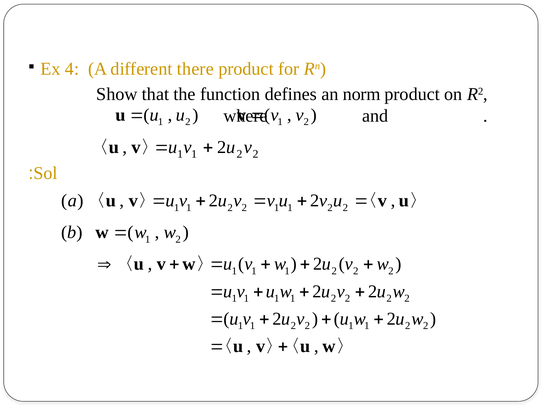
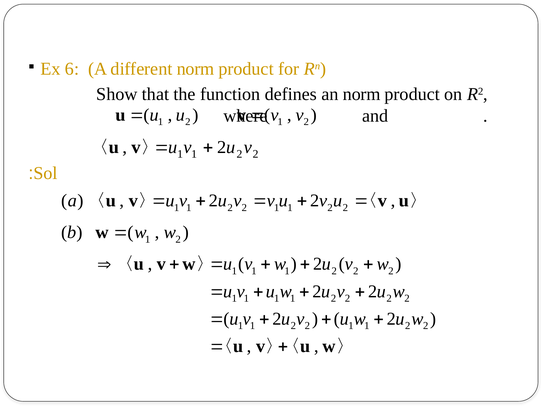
4: 4 -> 6
different there: there -> norm
